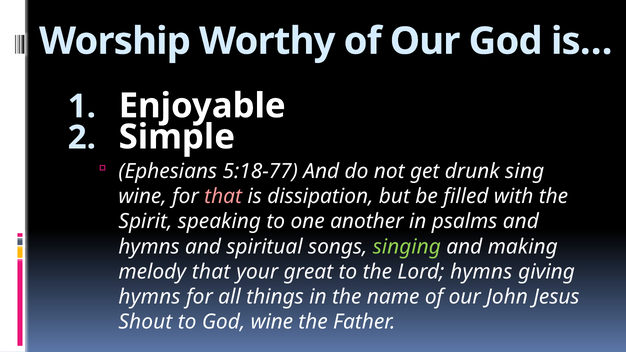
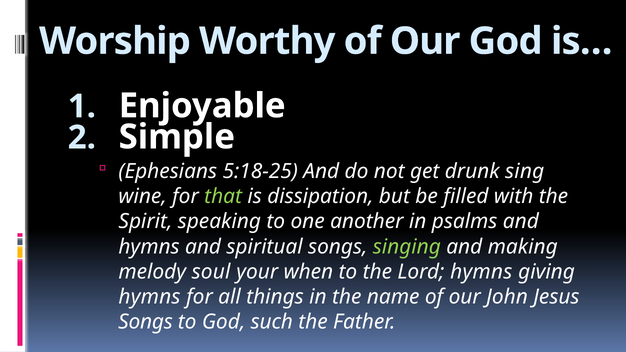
5:18-77: 5:18-77 -> 5:18-25
that at (223, 197) colour: pink -> light green
melody that: that -> soul
great: great -> when
Shout at (145, 322): Shout -> Songs
God wine: wine -> such
